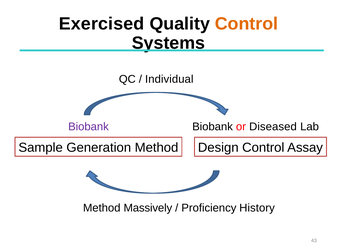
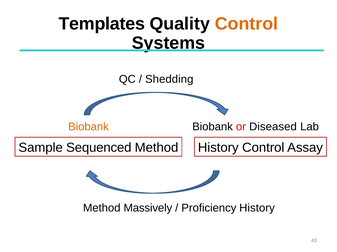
Exercised: Exercised -> Templates
Individual: Individual -> Shedding
Biobank at (88, 127) colour: purple -> orange
Generation: Generation -> Sequenced
Method Design: Design -> History
